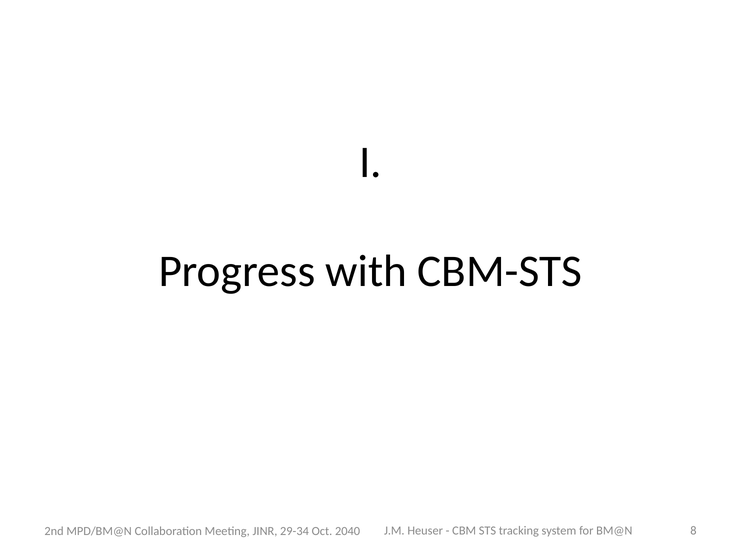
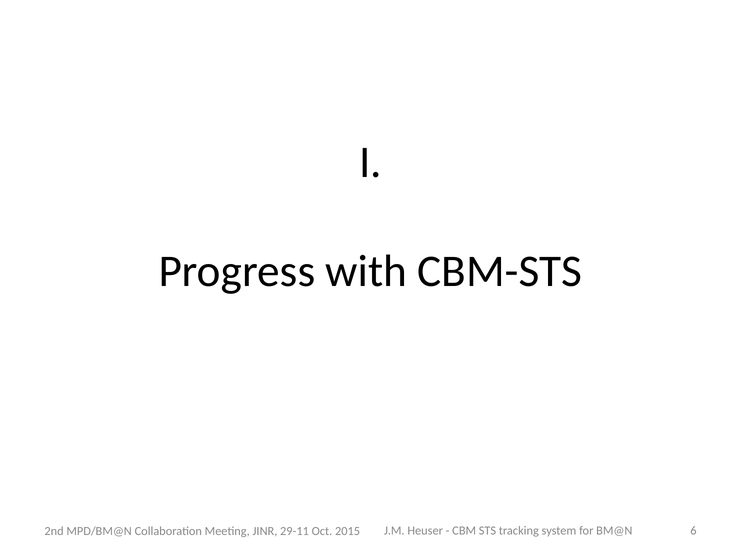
8: 8 -> 6
29-34: 29-34 -> 29-11
2040: 2040 -> 2015
